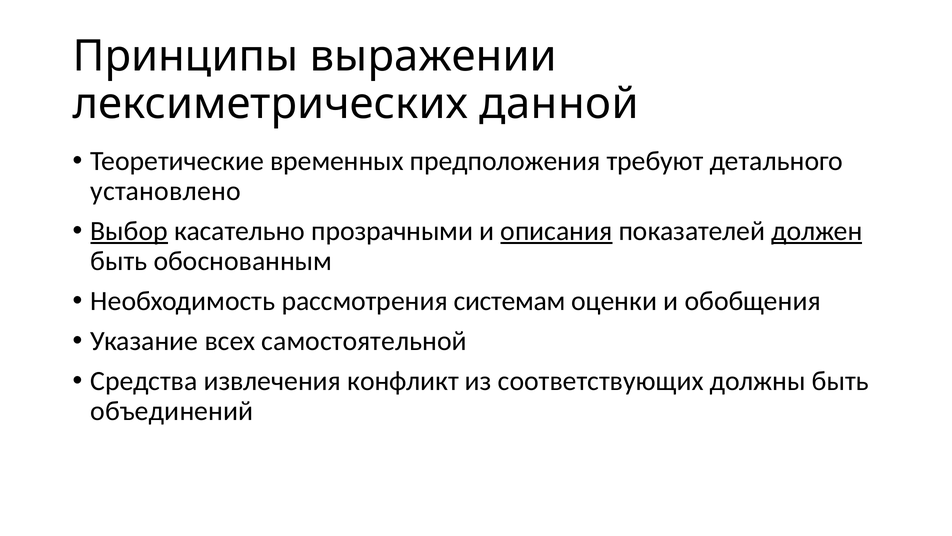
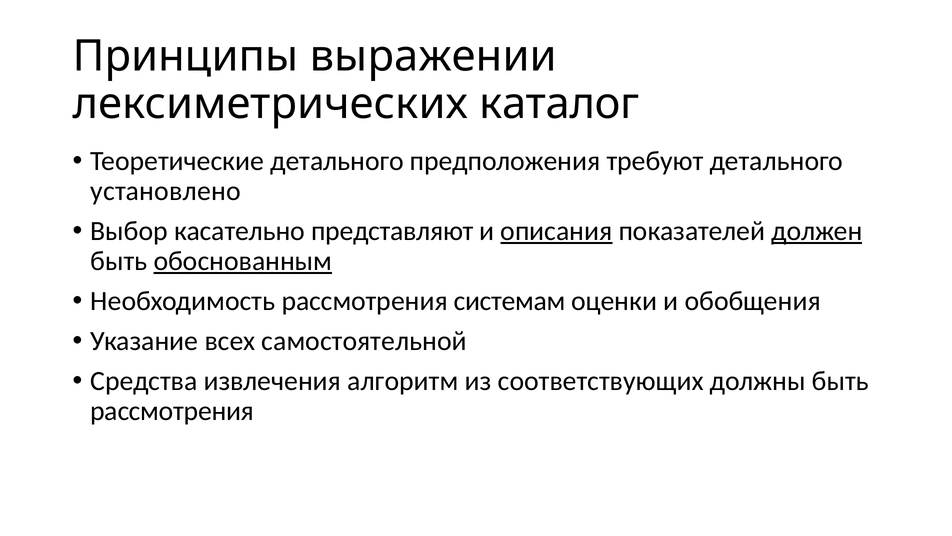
данной: данной -> каталог
Теоретические временных: временных -> детального
Выбор underline: present -> none
прозрачными: прозрачными -> представляют
обоснованным underline: none -> present
конфликт: конфликт -> алгоритм
объединений at (172, 411): объединений -> рассмотрения
